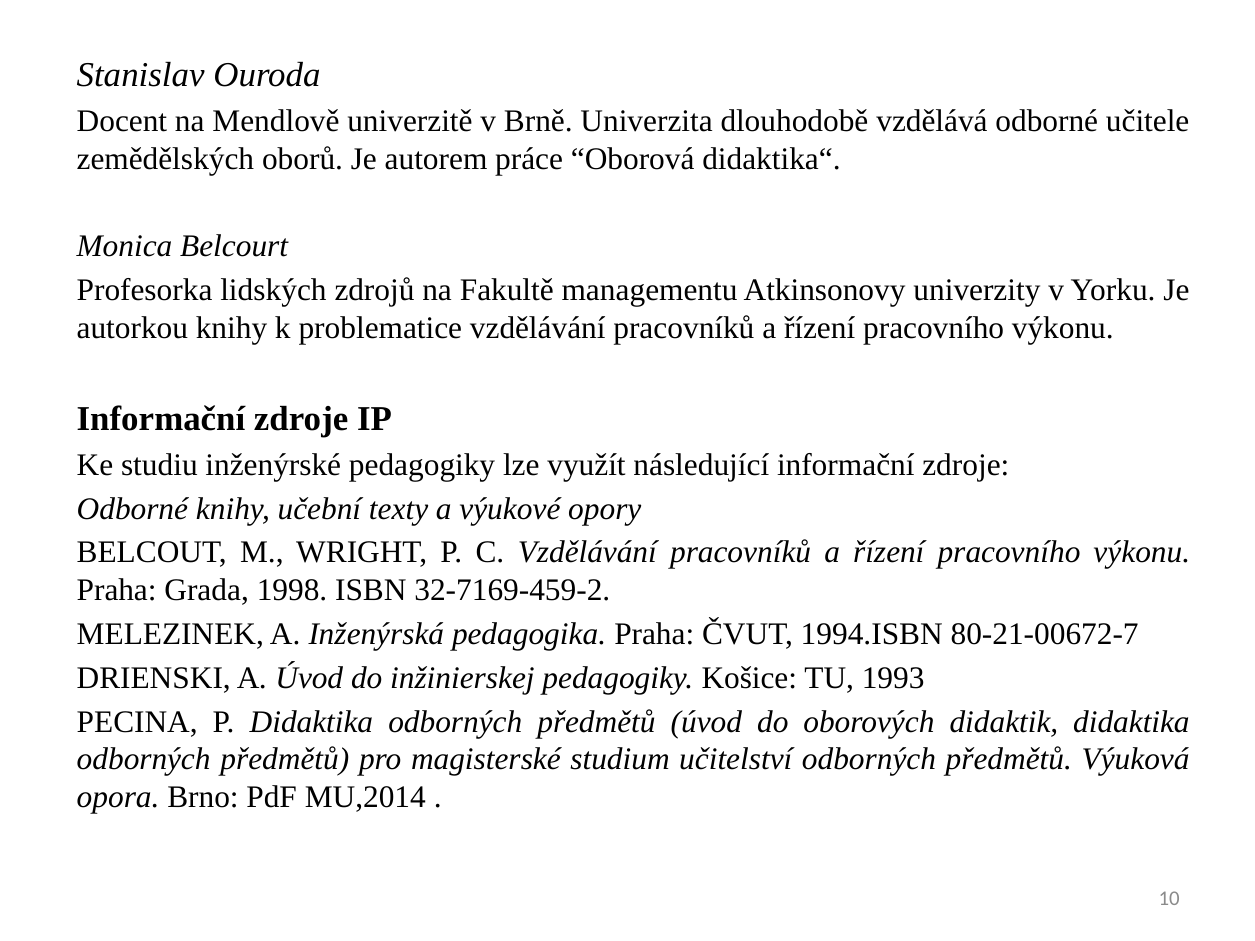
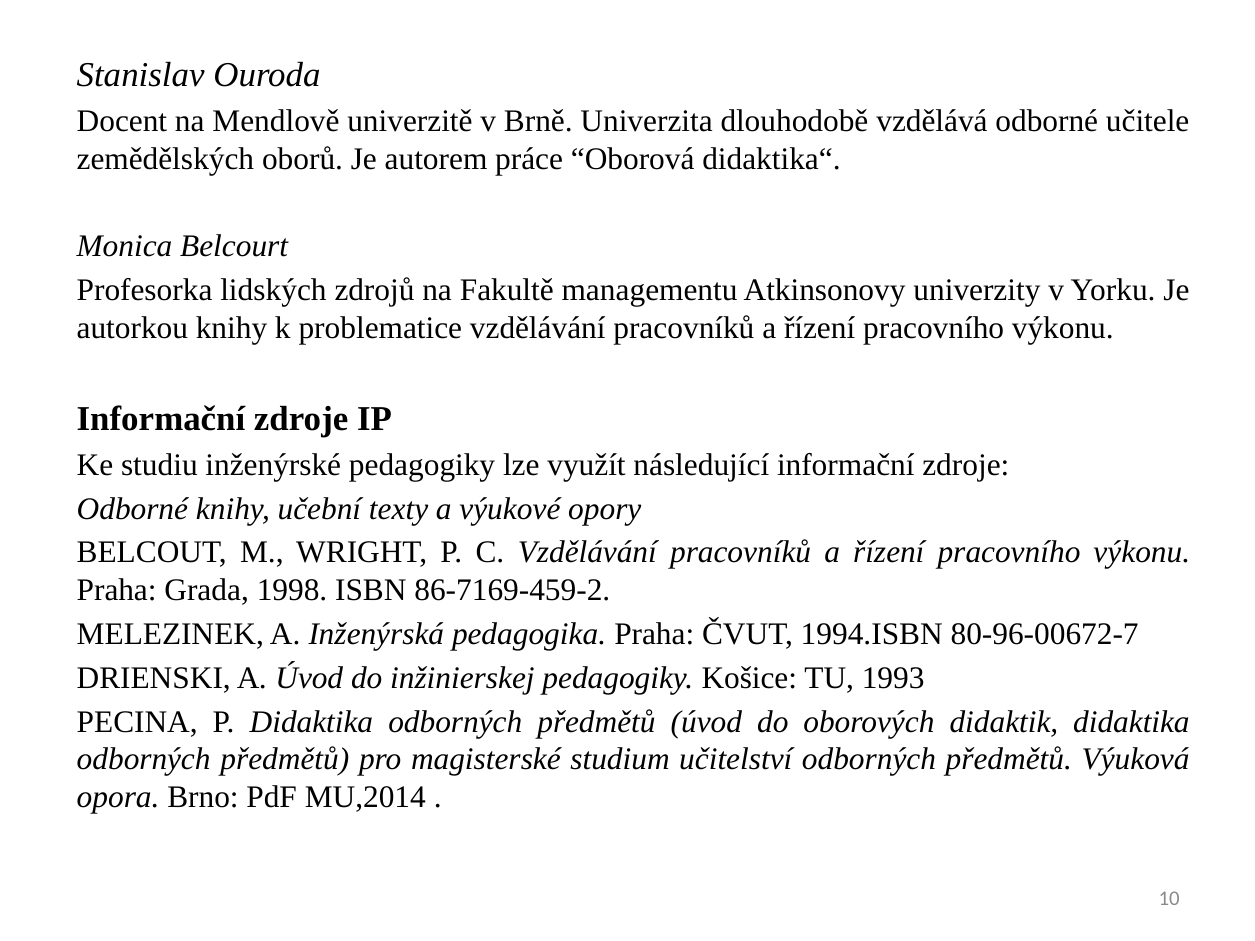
32-7169-459-2: 32-7169-459-2 -> 86-7169-459-2
80-21-00672-7: 80-21-00672-7 -> 80-96-00672-7
